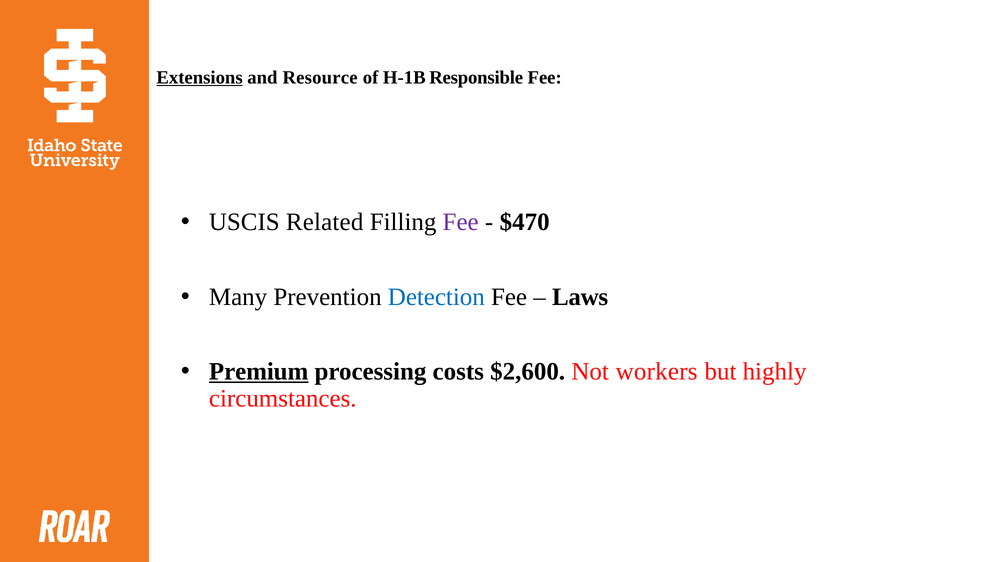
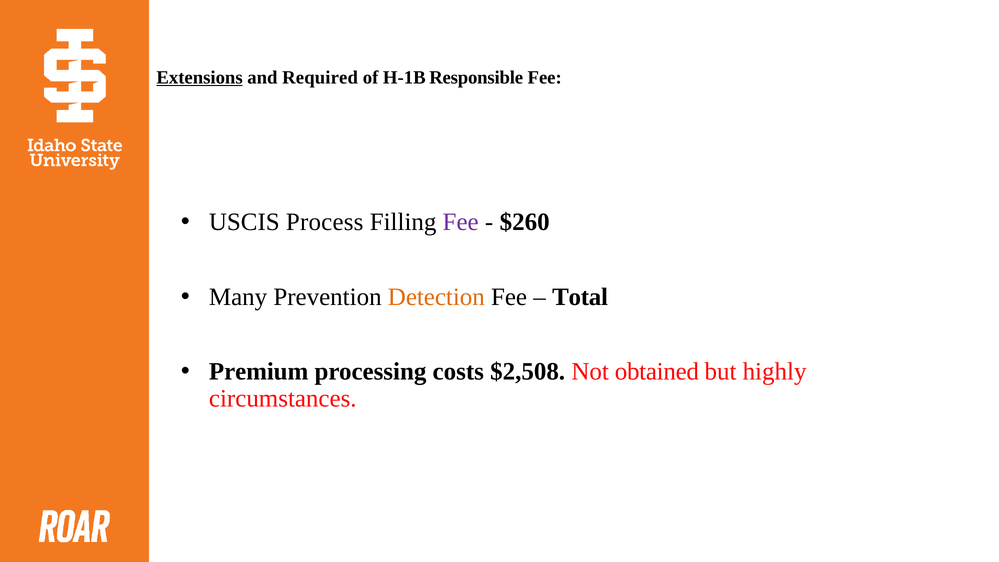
Resource: Resource -> Required
Related: Related -> Process
$470: $470 -> $260
Detection colour: blue -> orange
Laws: Laws -> Total
Premium underline: present -> none
$2,600: $2,600 -> $2,508
workers: workers -> obtained
